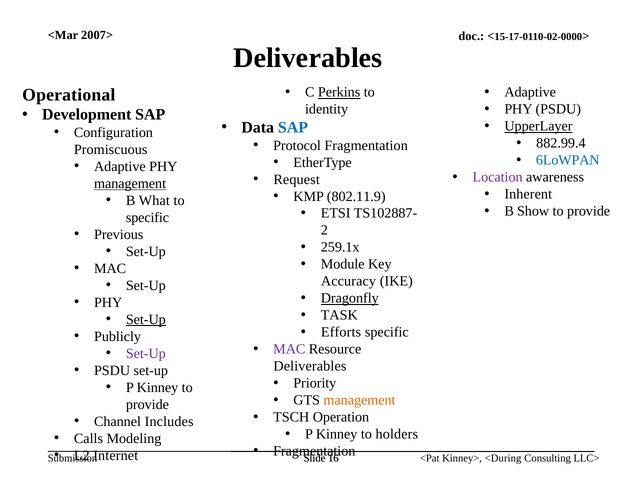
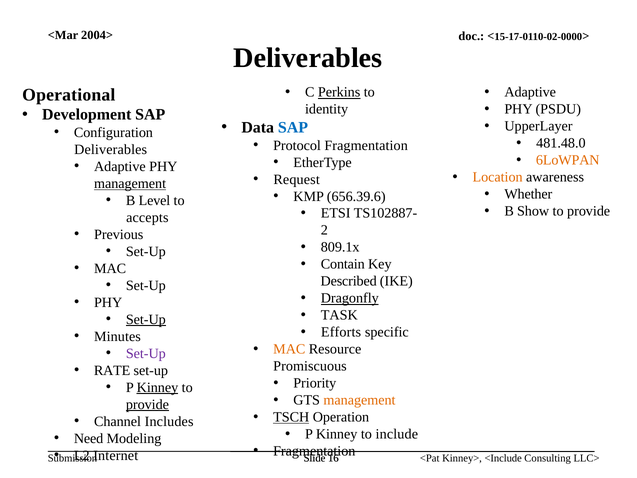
2007>: 2007> -> 2004>
UpperLayer underline: present -> none
882.99.4: 882.99.4 -> 481.48.0
Promiscuous at (111, 150): Promiscuous -> Deliverables
6LoWPAN colour: blue -> orange
Location colour: purple -> orange
Inherent: Inherent -> Whether
802.11.9: 802.11.9 -> 656.39.6
What: What -> Level
specific at (147, 217): specific -> accepts
259.1x: 259.1x -> 809.1x
Module: Module -> Contain
Accuracy: Accuracy -> Described
Publicly: Publicly -> Minutes
MAC at (289, 349) colour: purple -> orange
Deliverables at (310, 366): Deliverables -> Promiscuous
PSDU at (112, 370): PSDU -> RATE
Kinney at (157, 387) underline: none -> present
provide at (147, 404) underline: none -> present
TSCH underline: none -> present
holders: holders -> include
Calls: Calls -> Need
<During: <During -> <Include
